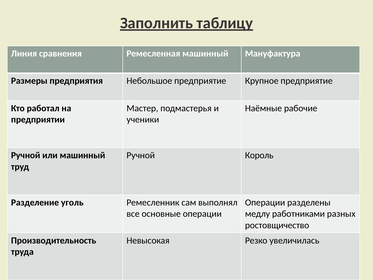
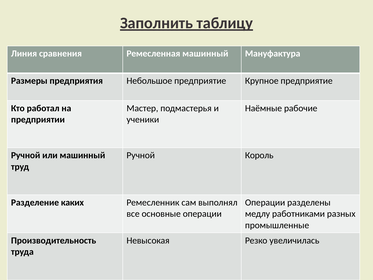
уголь: уголь -> каких
ростовщичество: ростовщичество -> промышленные
